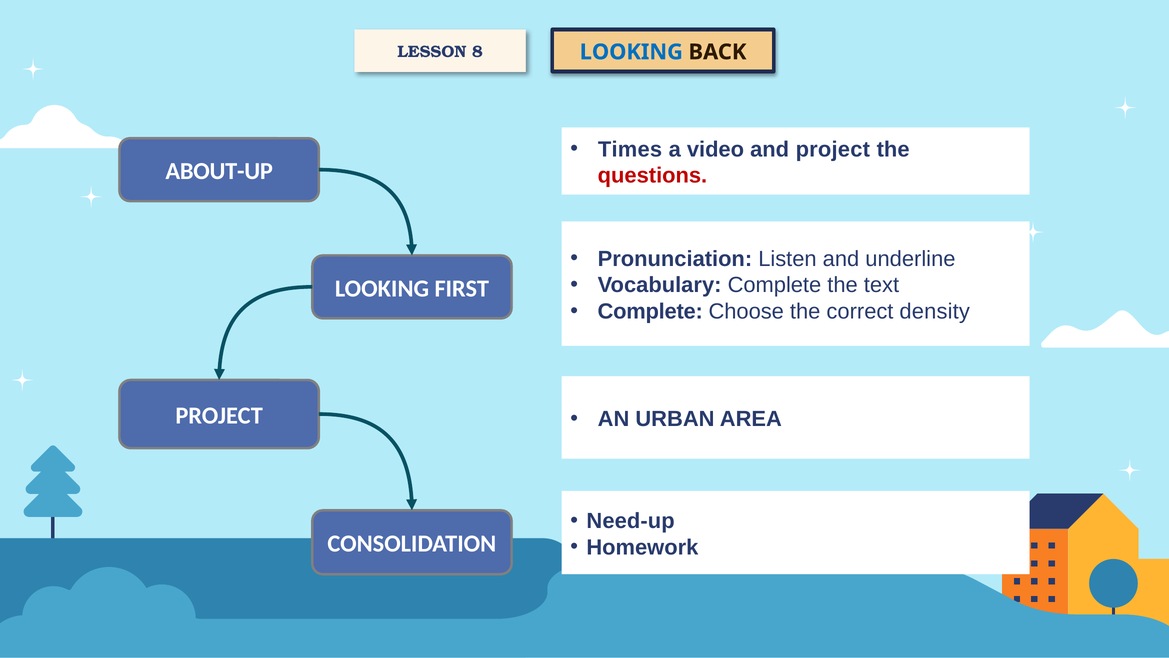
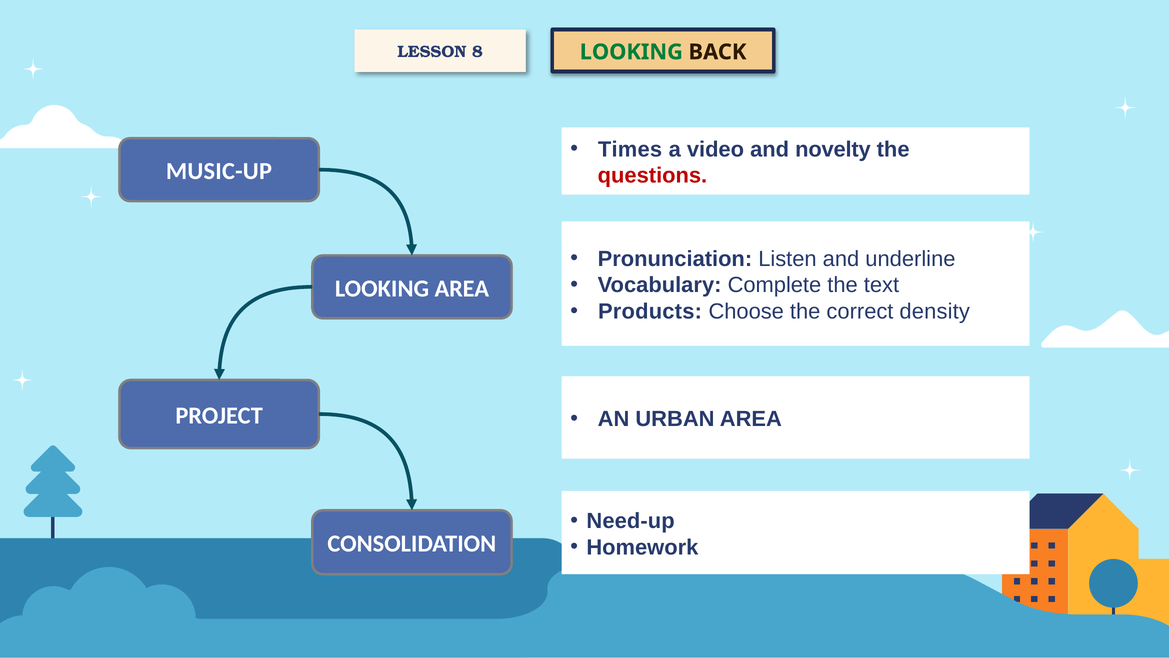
LOOKING at (631, 52) colour: blue -> green
and project: project -> novelty
ABOUT-UP: ABOUT-UP -> MUSIC-UP
LOOKING FIRST: FIRST -> AREA
Complete at (650, 311): Complete -> Products
